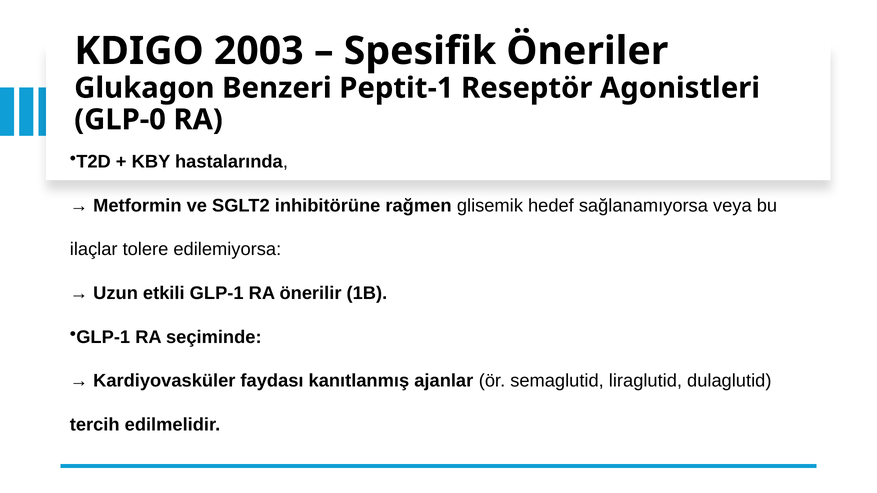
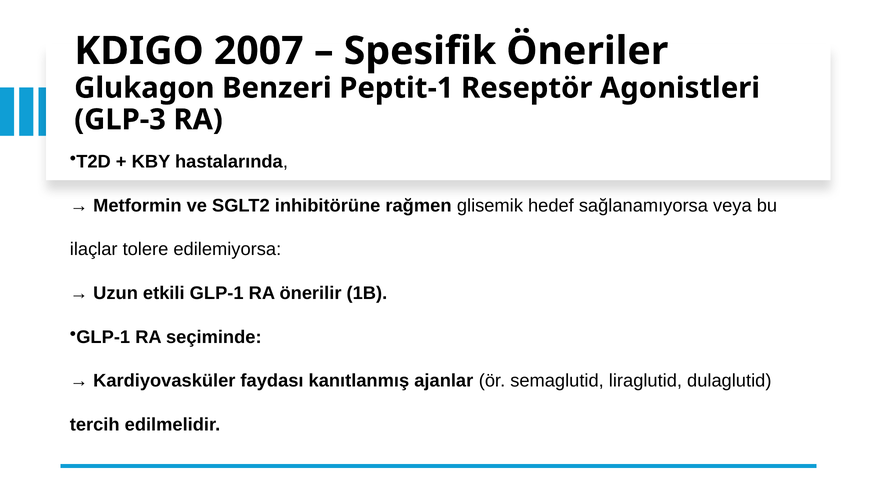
2003: 2003 -> 2007
GLP-0: GLP-0 -> GLP-3
